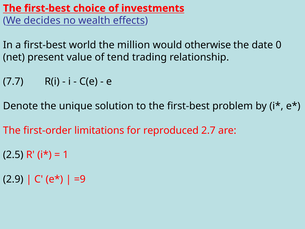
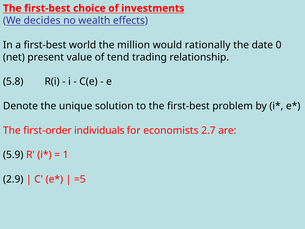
otherwise: otherwise -> rationally
7.7: 7.7 -> 5.8
limitations: limitations -> individuals
reproduced: reproduced -> economists
2.5: 2.5 -> 5.9
=9: =9 -> =5
